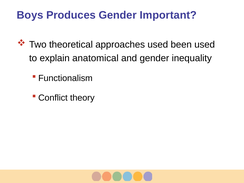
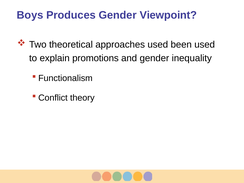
Important: Important -> Viewpoint
anatomical: anatomical -> promotions
